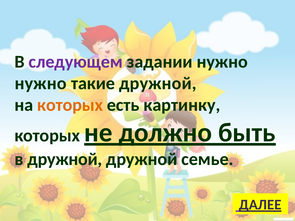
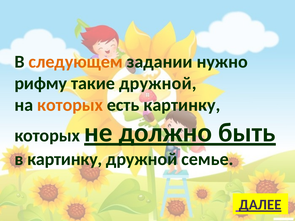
следующем colour: purple -> orange
нужно at (41, 84): нужно -> рифму
в дружной: дружной -> картинку
